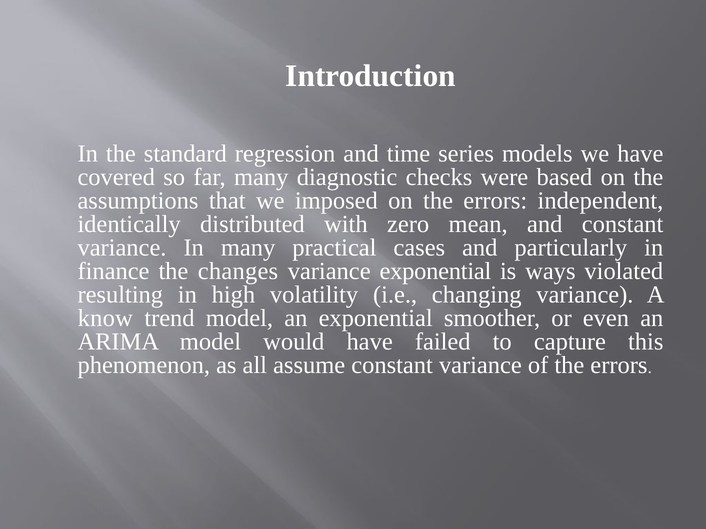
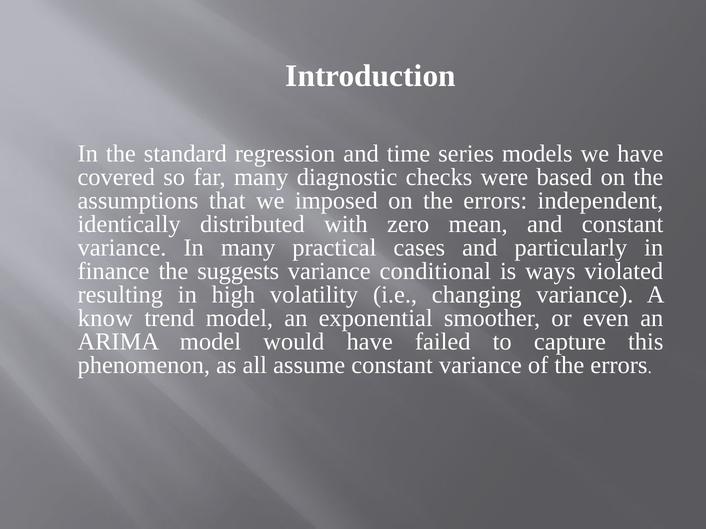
changes: changes -> suggests
variance exponential: exponential -> conditional
